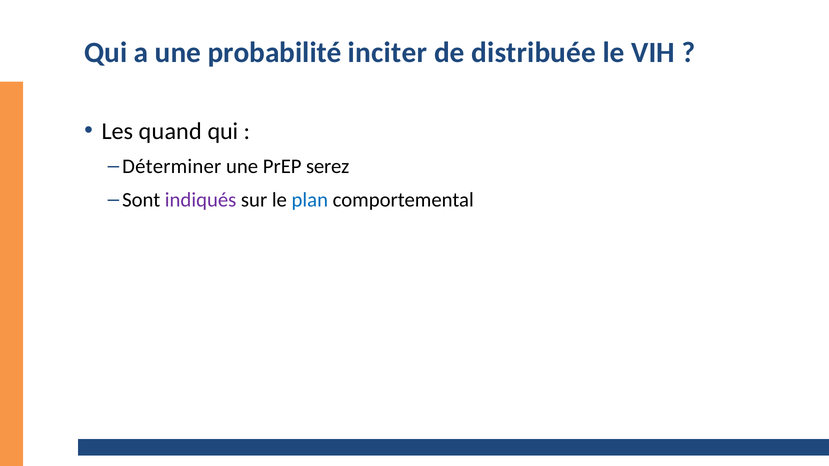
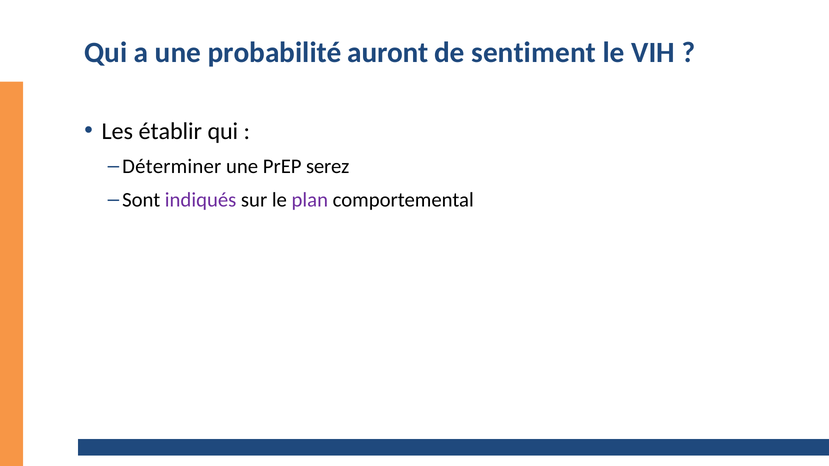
inciter: inciter -> auront
distribuée: distribuée -> sentiment
quand: quand -> établir
plan colour: blue -> purple
